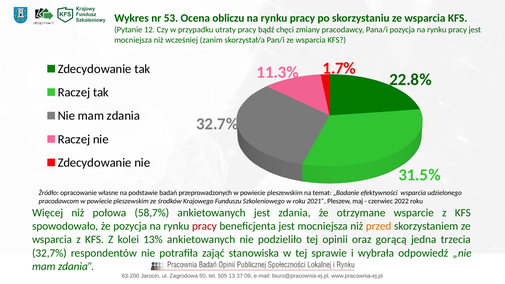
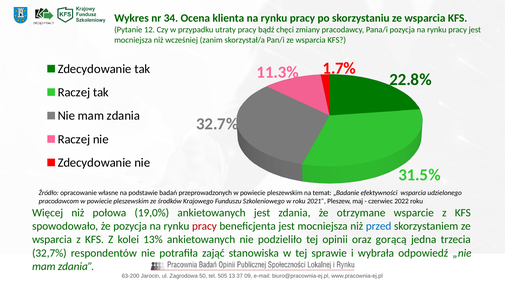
53: 53 -> 34
obliczu: obliczu -> klienta
58,7%: 58,7% -> 19,0%
przed colour: orange -> blue
